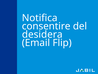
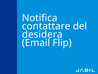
consentire: consentire -> contattare
